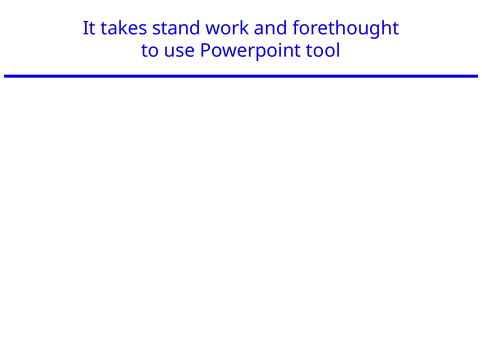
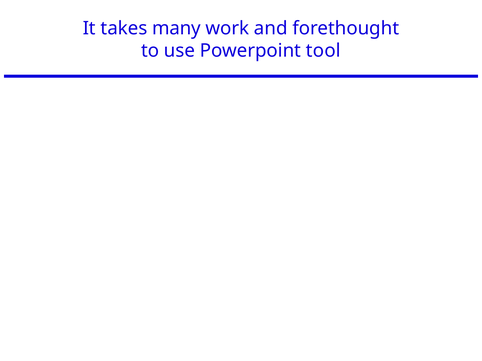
stand: stand -> many
